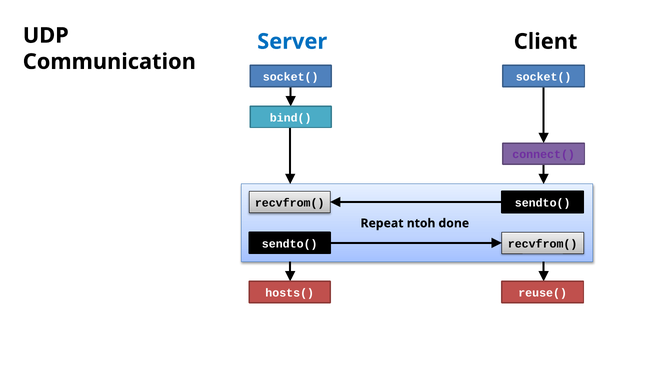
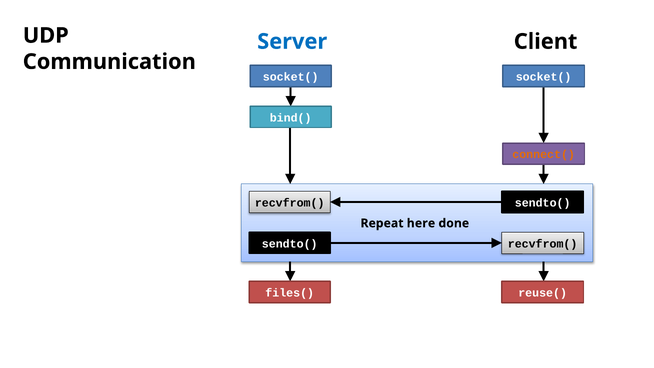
connect( colour: purple -> orange
ntoh: ntoh -> here
hosts(: hosts( -> files(
